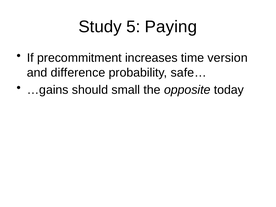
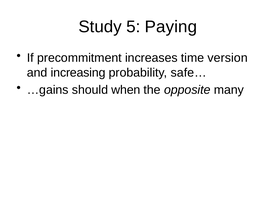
difference: difference -> increasing
small: small -> when
today: today -> many
